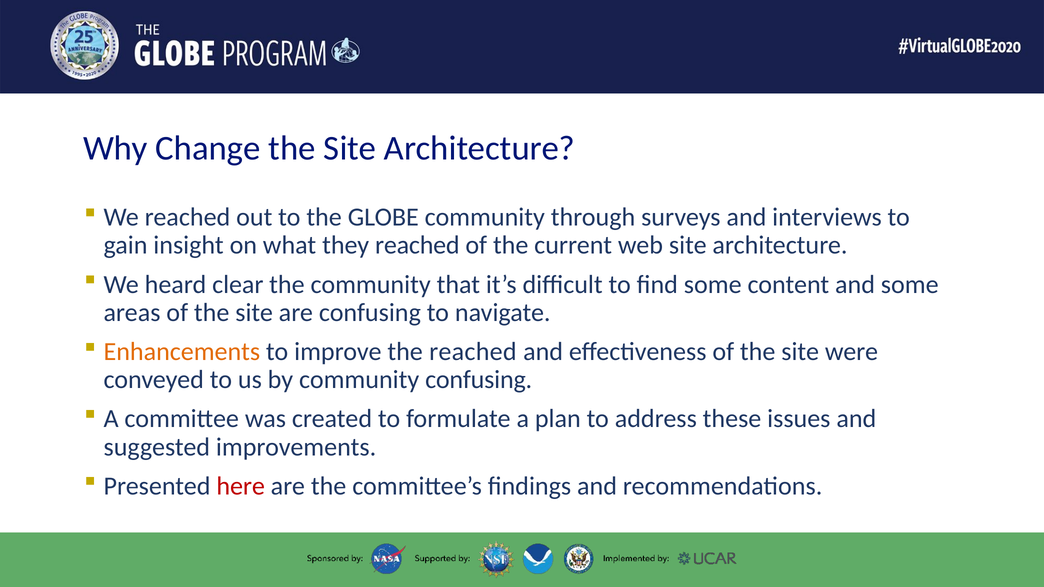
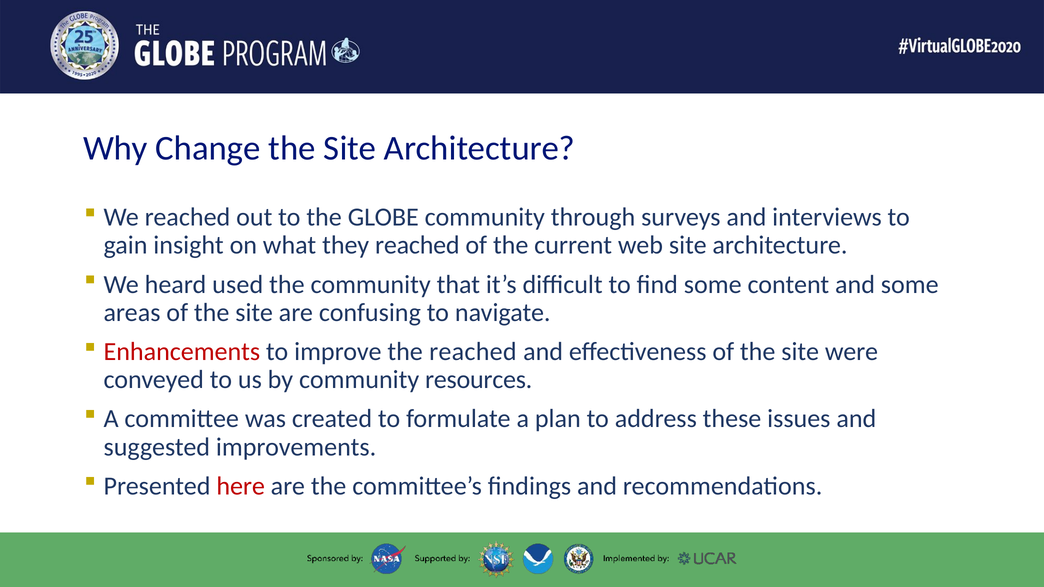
clear: clear -> used
Enhancements colour: orange -> red
community confusing: confusing -> resources
